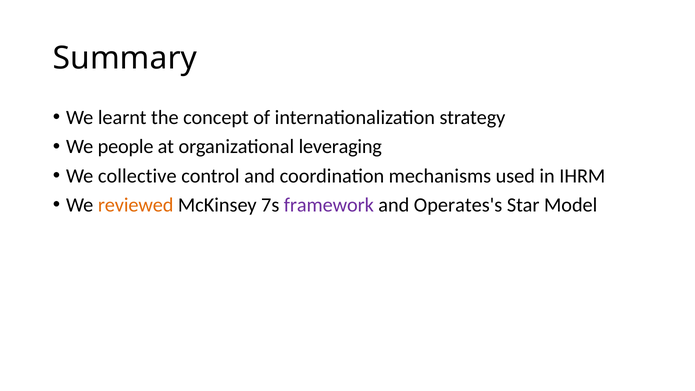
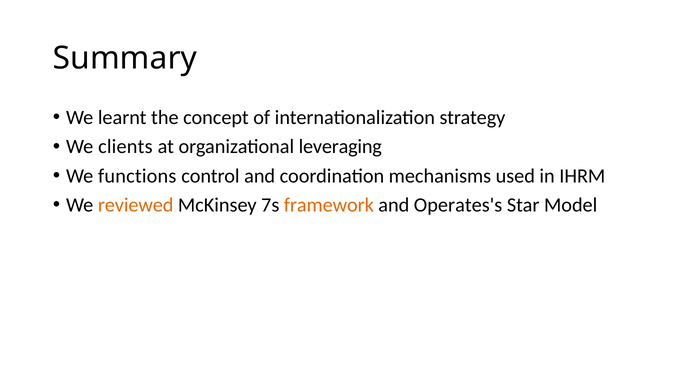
people: people -> clients
collective: collective -> functions
framework colour: purple -> orange
